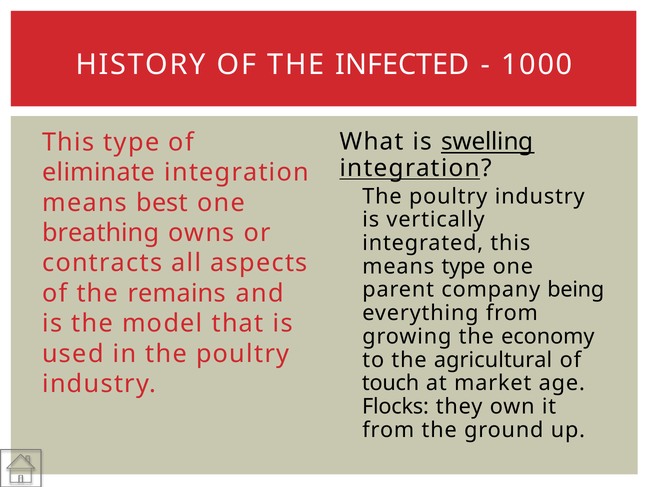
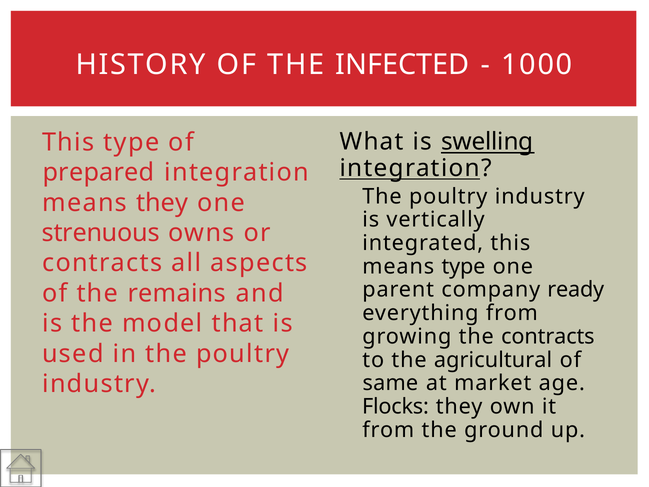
eliminate: eliminate -> prepared
means best: best -> they
breathing: breathing -> strenuous
being: being -> ready
the economy: economy -> contracts
touch: touch -> same
